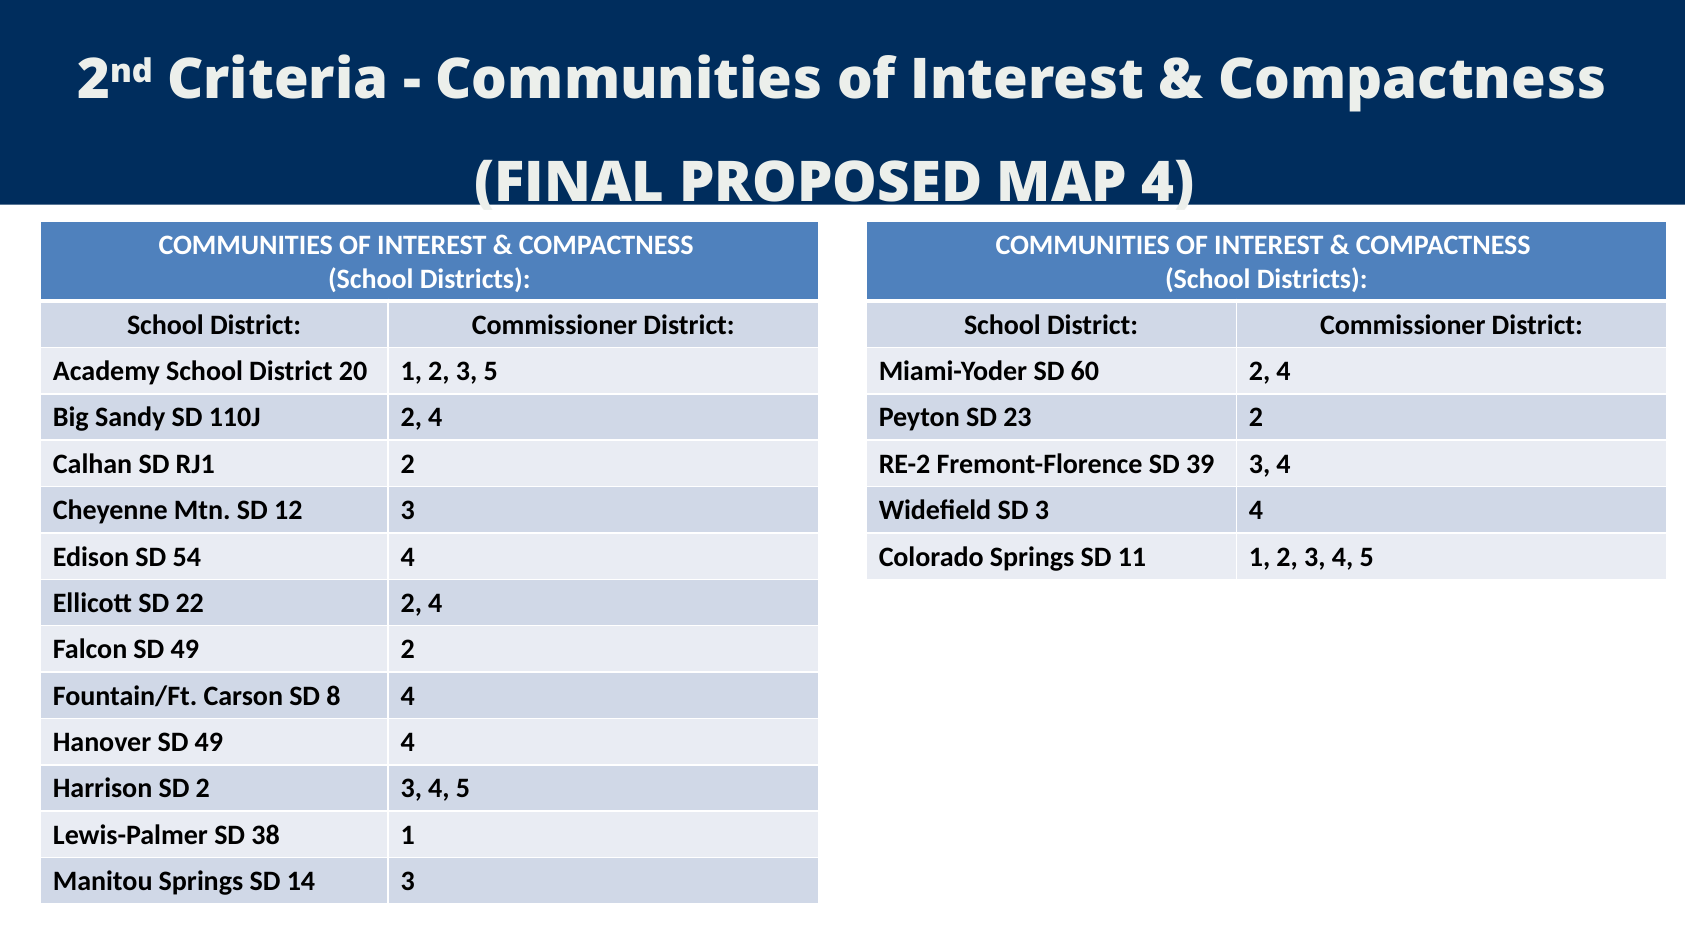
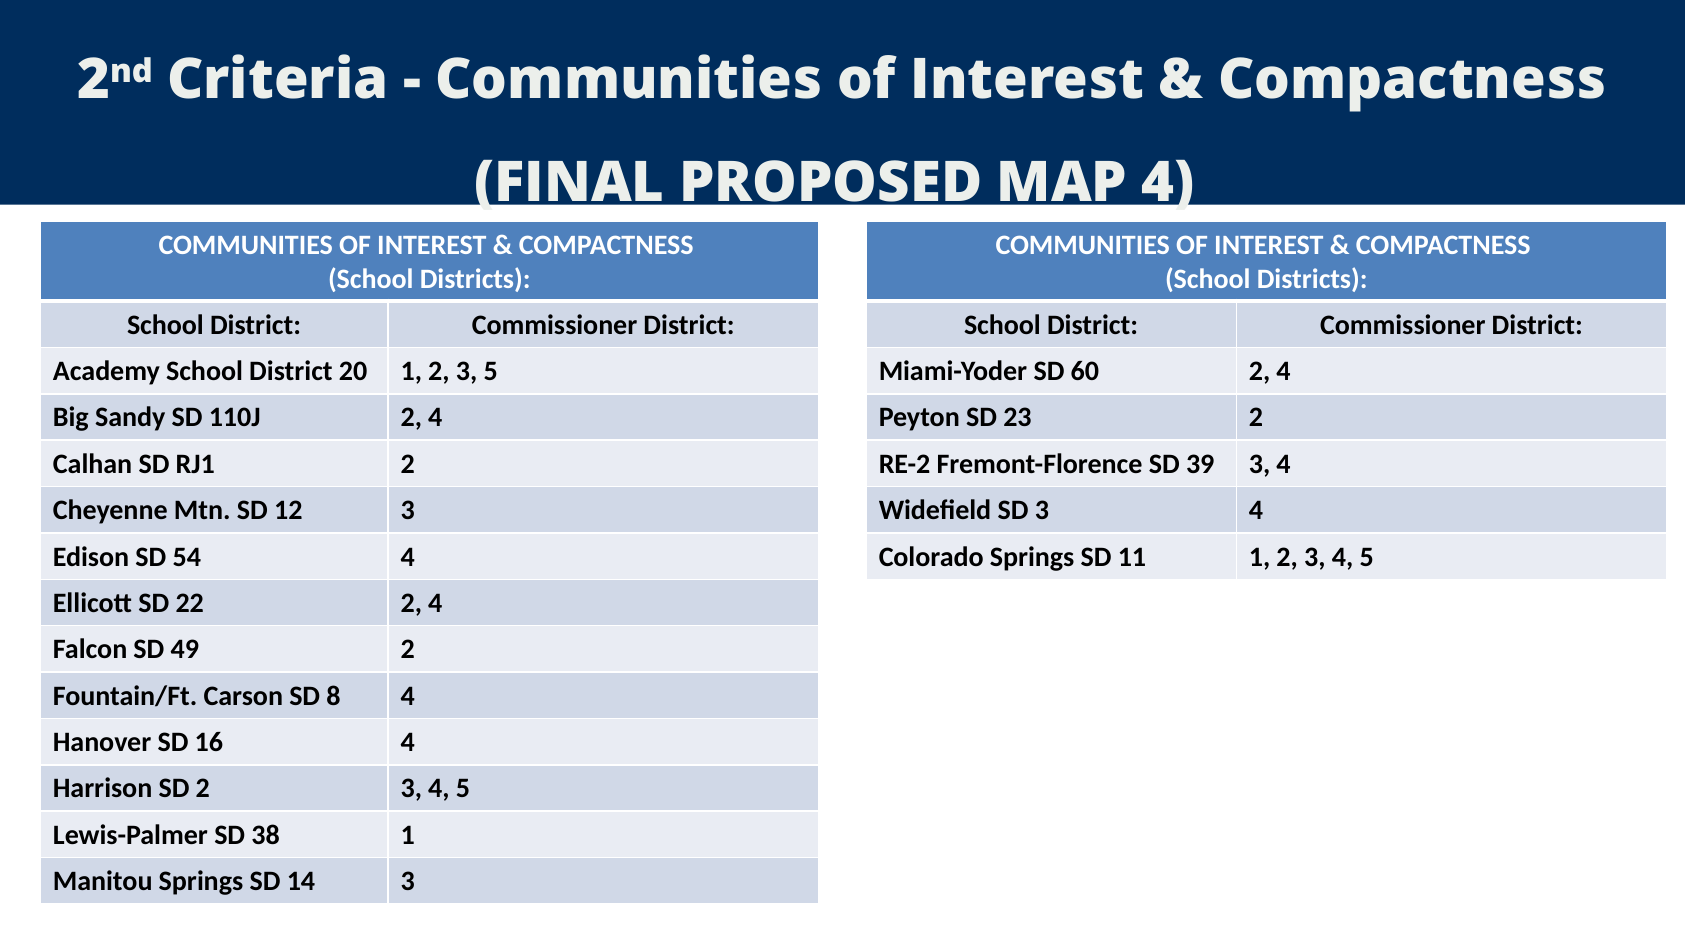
Hanover SD 49: 49 -> 16
